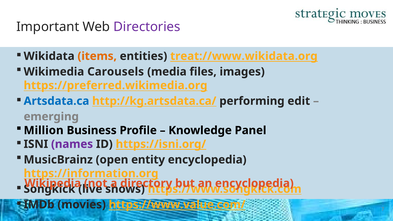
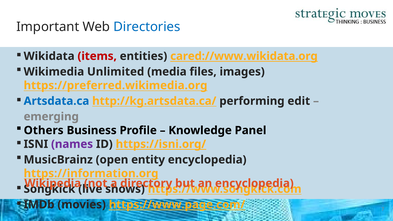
Directories colour: purple -> blue
items colour: orange -> red
treat://www.wikidata.org: treat://www.wikidata.org -> cared://www.wikidata.org
Carousels: Carousels -> Unlimited
Million: Million -> Others
https://www.value.com/: https://www.value.com/ -> https://www.page.com/
